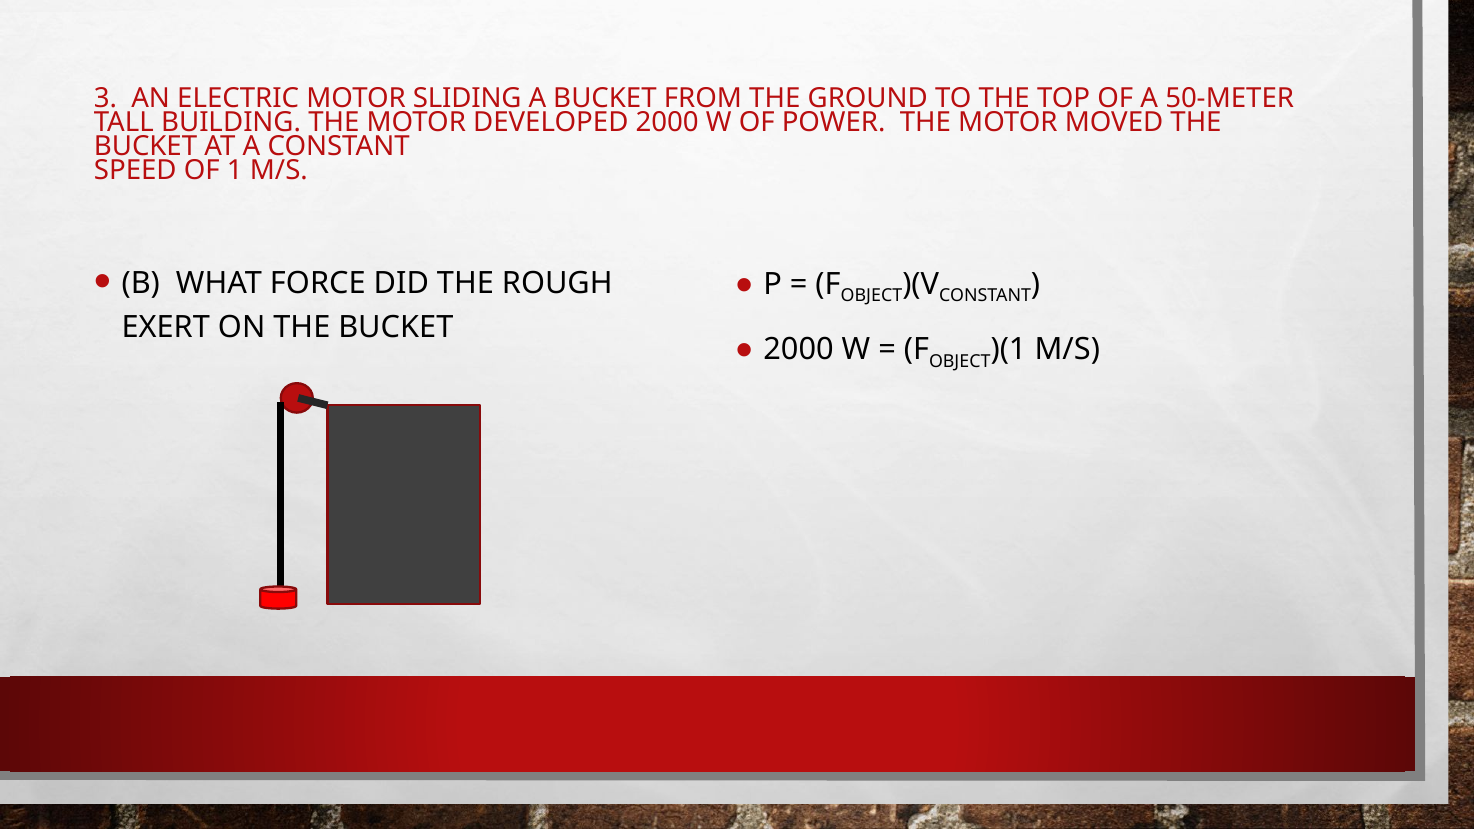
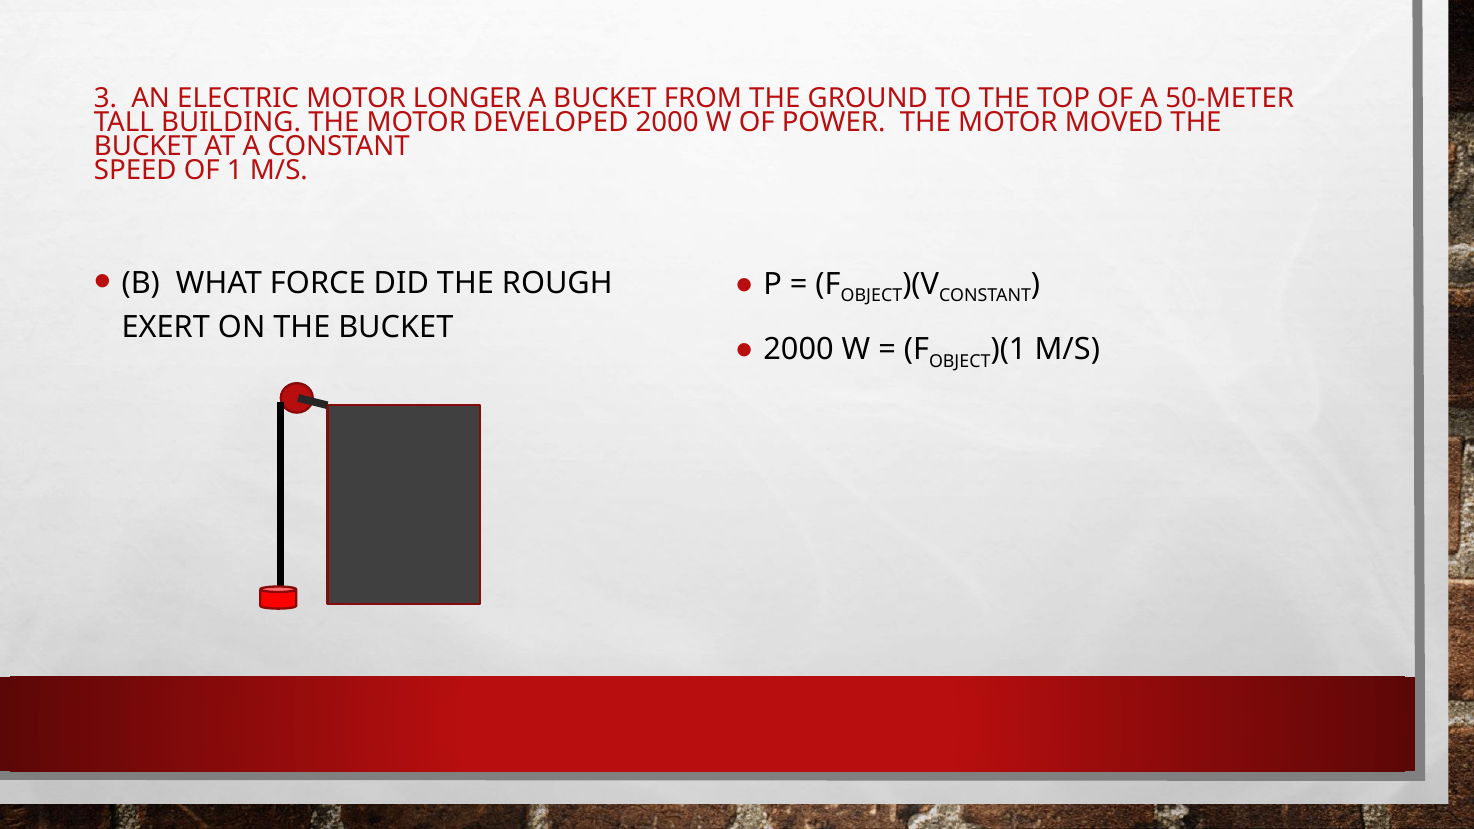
SLIDING: SLIDING -> LONGER
